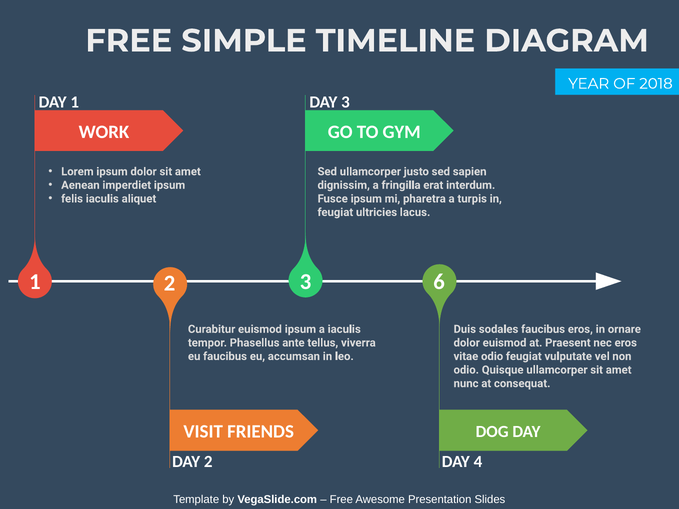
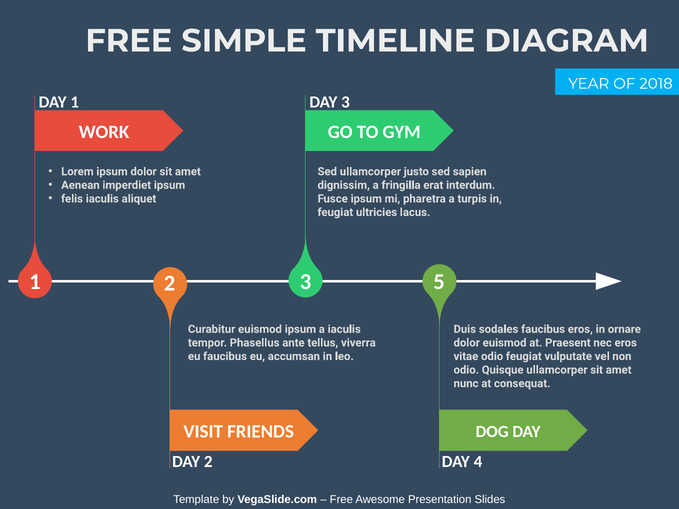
6: 6 -> 5
